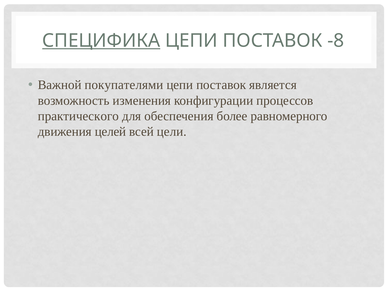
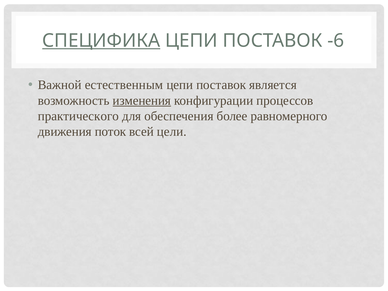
-8: -8 -> -6
покупателями: покупателями -> естественным
изменения underline: none -> present
целей: целей -> поток
